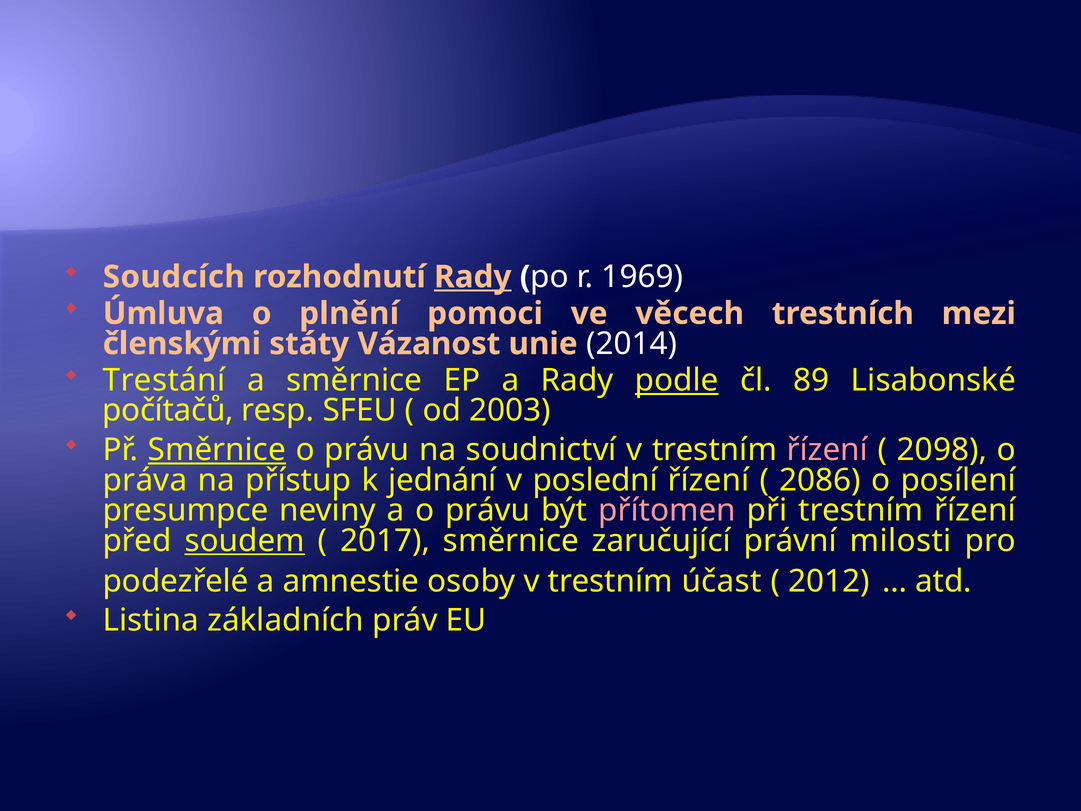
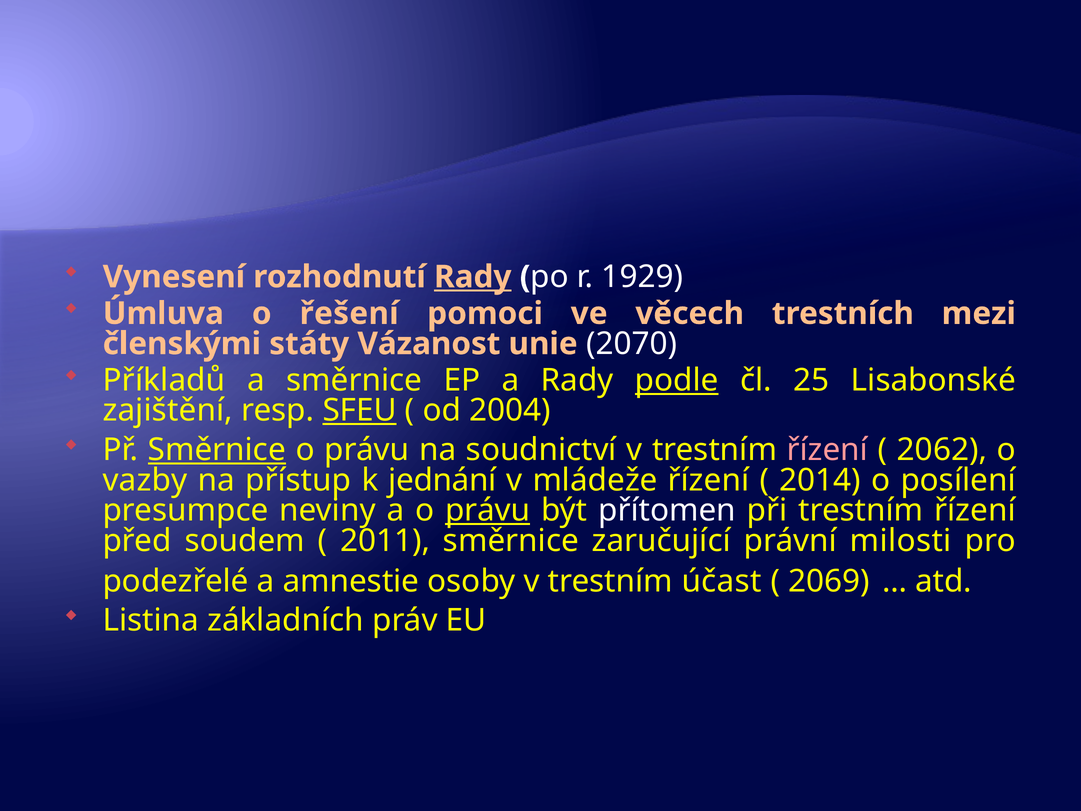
Soudcích: Soudcích -> Vynesení
1969: 1969 -> 1929
plnění: plnění -> řešení
2014: 2014 -> 2070
Trestání: Trestání -> Příkladů
89: 89 -> 25
počítačů: počítačů -> zajištění
SFEU underline: none -> present
2003: 2003 -> 2004
2098: 2098 -> 2062
práva: práva -> vazby
poslední: poslední -> mládeže
2086: 2086 -> 2014
právu at (488, 510) underline: none -> present
přítomen colour: pink -> white
soudem underline: present -> none
2017: 2017 -> 2011
2012: 2012 -> 2069
